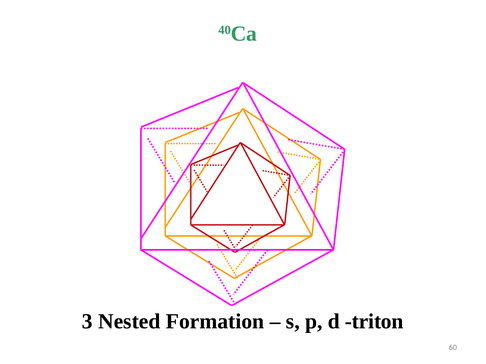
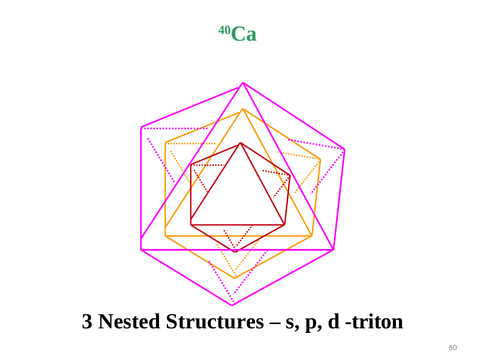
Formation: Formation -> Structures
